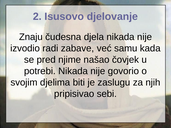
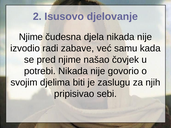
Znaju at (31, 37): Znaju -> Njime
